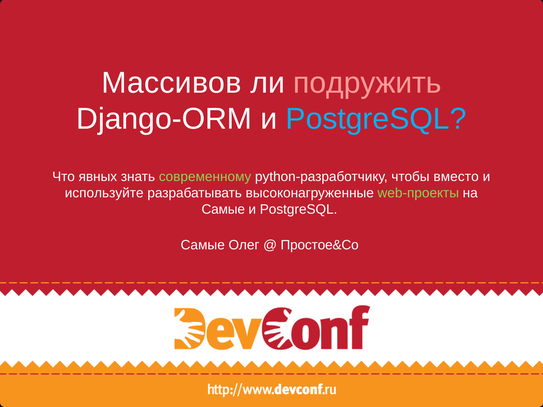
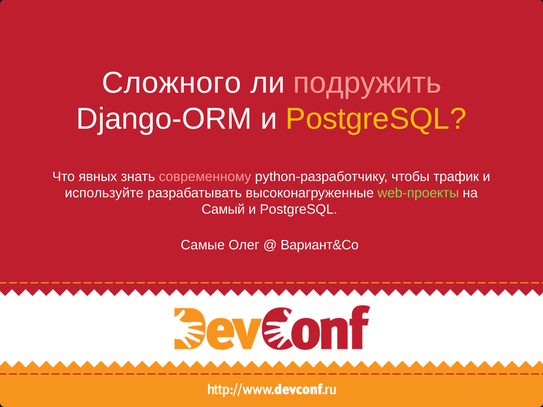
Массивов: Массивов -> Сложного
PostgreSQL at (376, 119) colour: light blue -> yellow
современному colour: light green -> pink
вместо: вместо -> трафик
Самые at (223, 209): Самые -> Самый
Простое&Co: Простое&Co -> Вариант&Co
